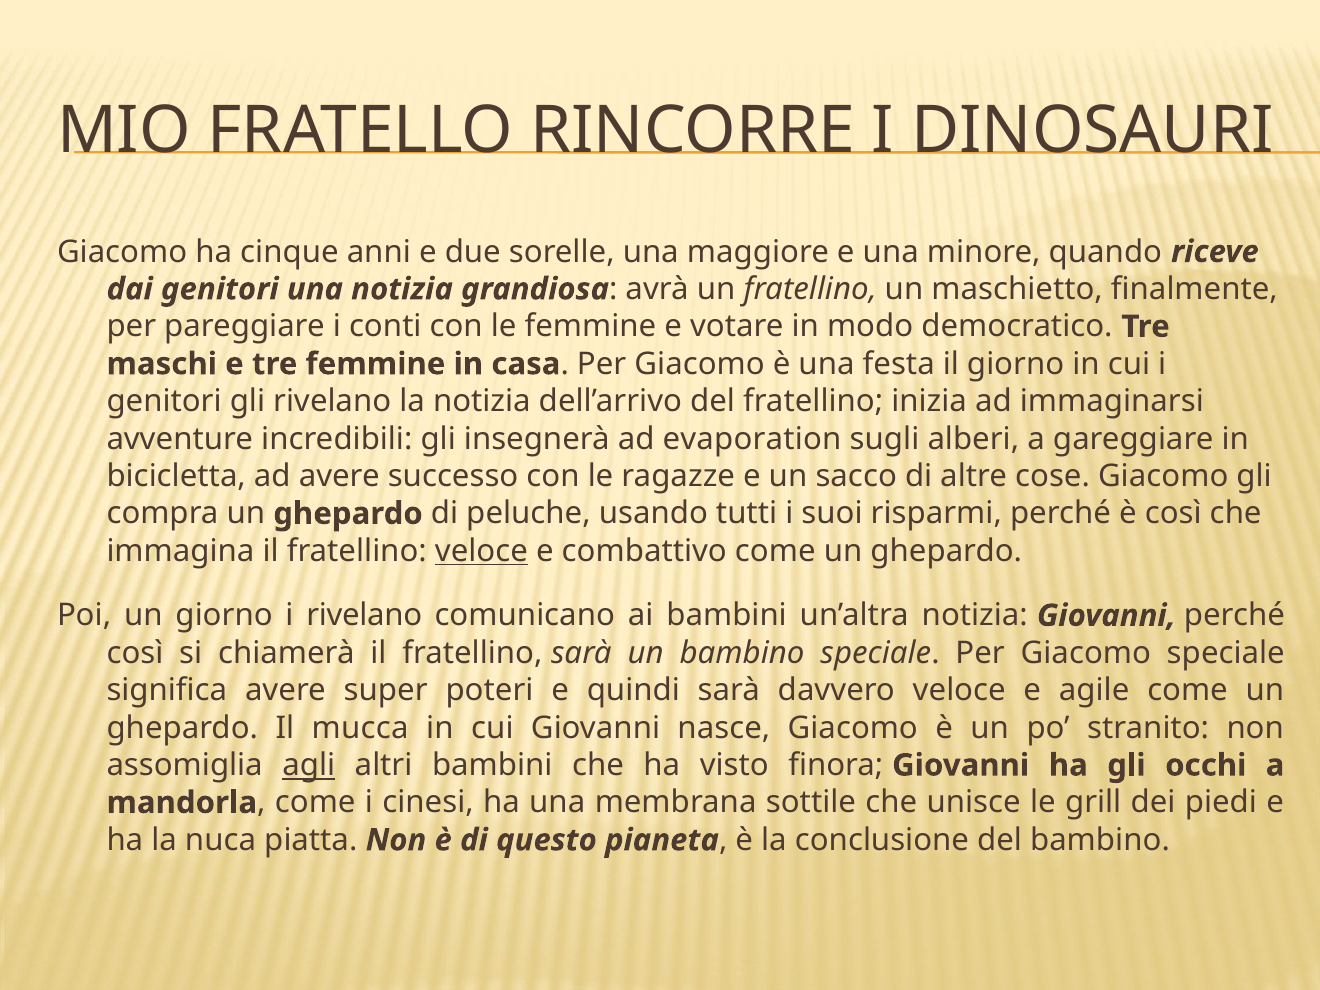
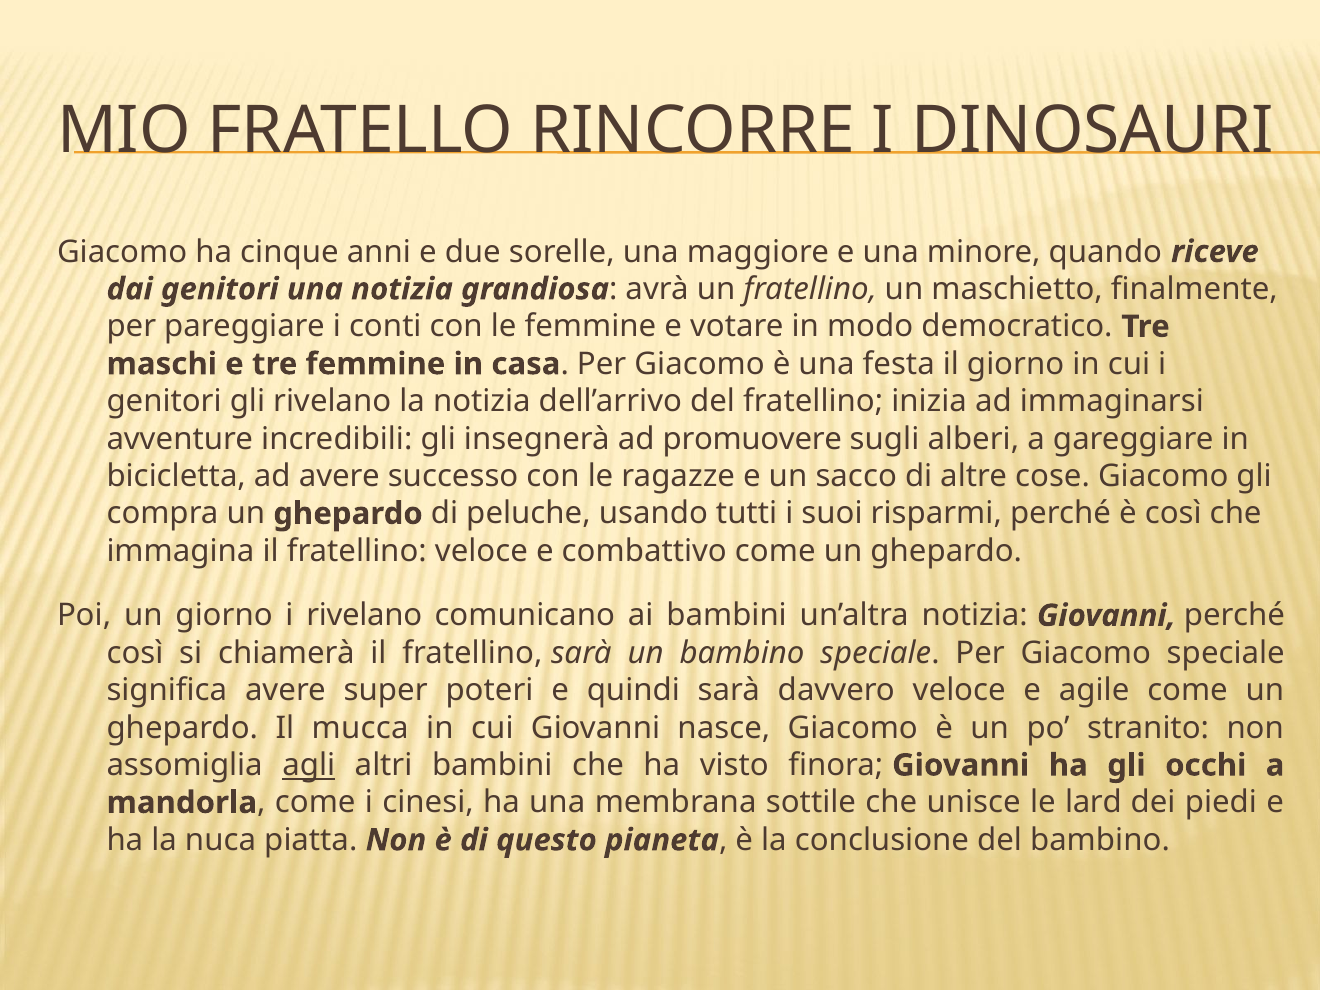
evaporation: evaporation -> promuovere
veloce at (481, 551) underline: present -> none
grill: grill -> lard
